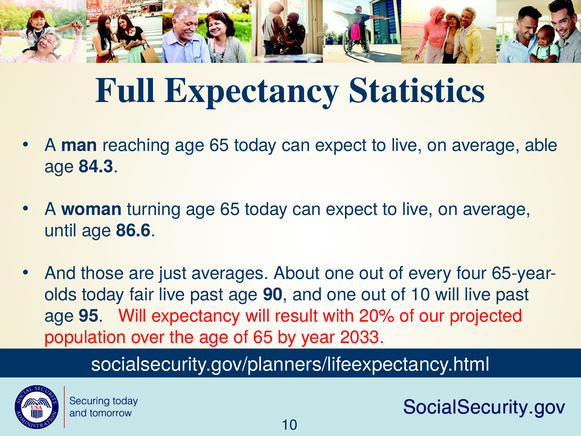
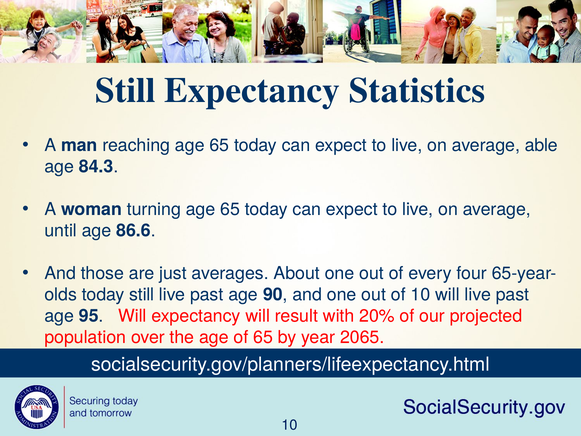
Full at (125, 90): Full -> Still
today fair: fair -> still
2033: 2033 -> 2065
